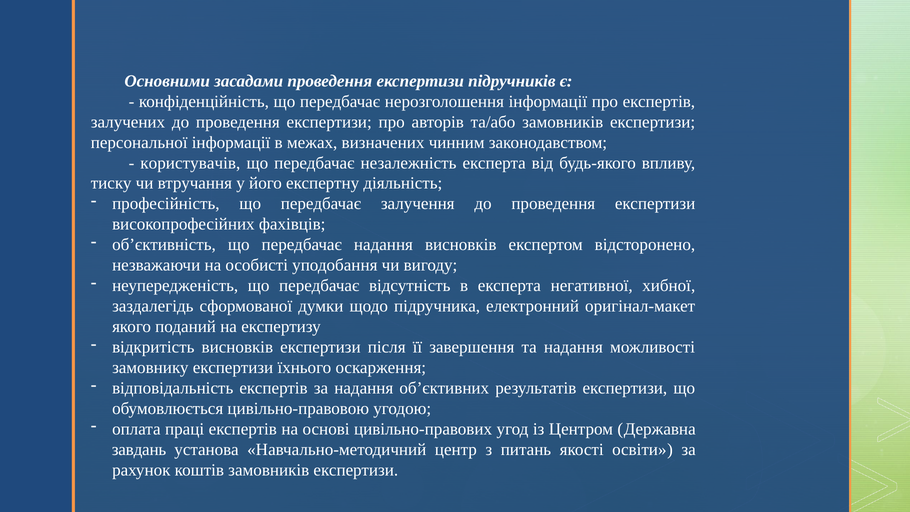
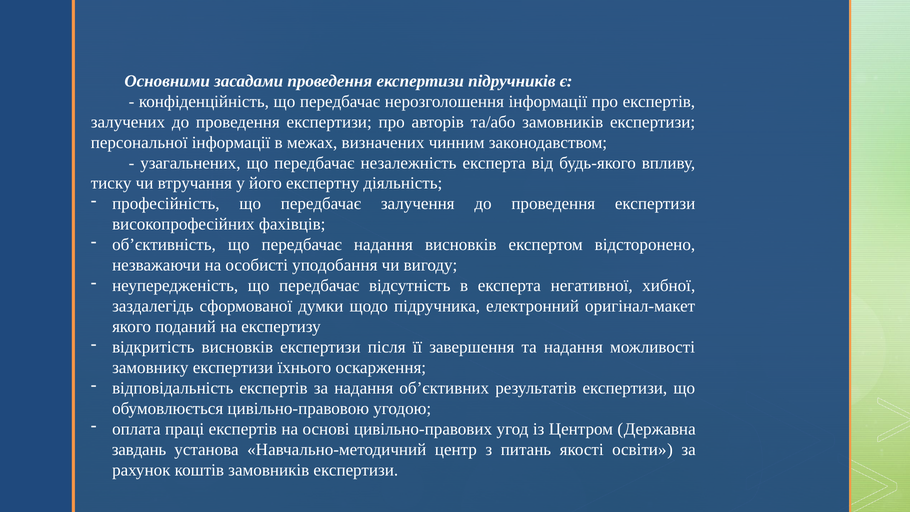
користувачів: користувачів -> узагальнених
